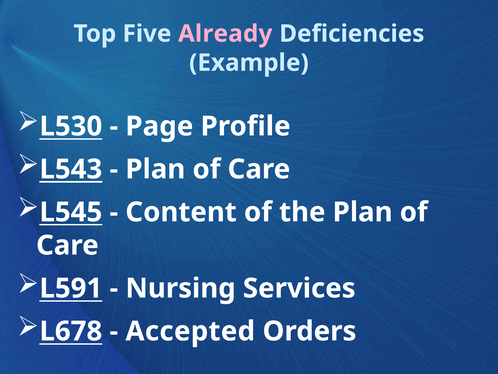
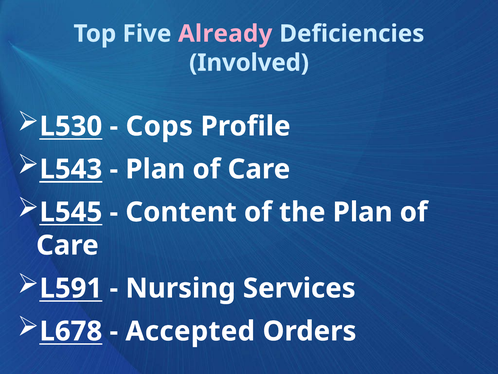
Example: Example -> Involved
Page: Page -> Cops
